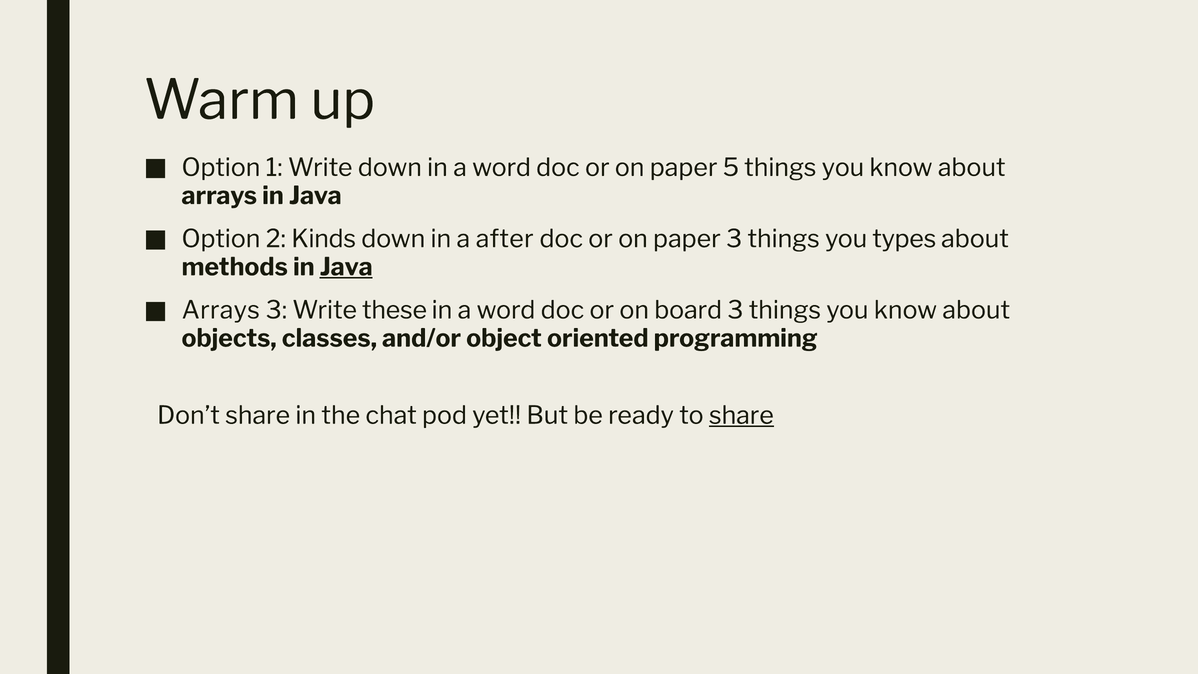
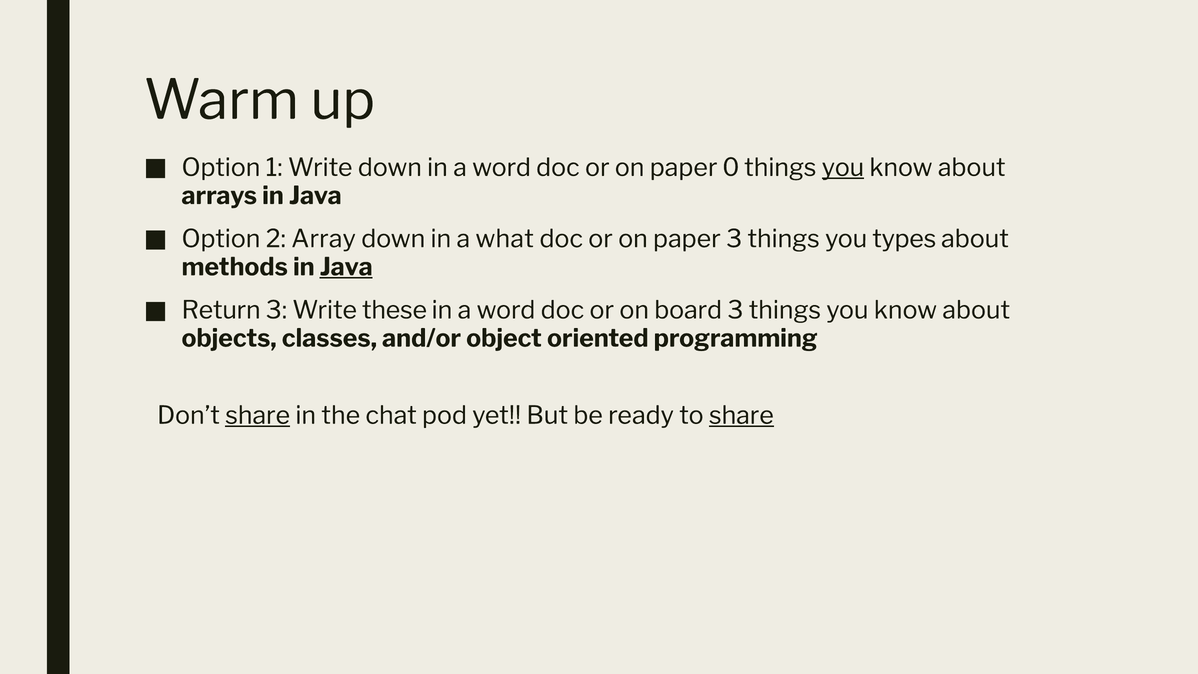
5: 5 -> 0
you at (843, 168) underline: none -> present
Kinds: Kinds -> Array
after: after -> what
Arrays at (221, 310): Arrays -> Return
share at (258, 415) underline: none -> present
